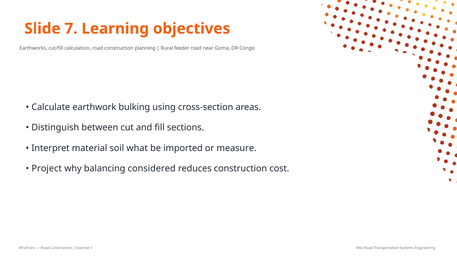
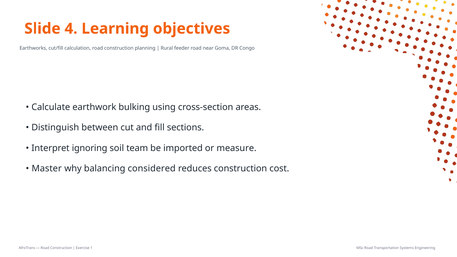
7: 7 -> 4
material: material -> ignoring
what: what -> team
Project: Project -> Master
